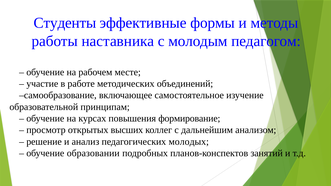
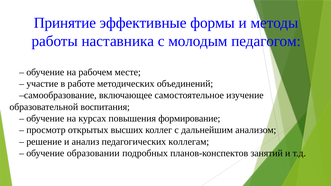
Студенты: Студенты -> Принятие
принципам: принципам -> воспитания
молодых: молодых -> коллегам
